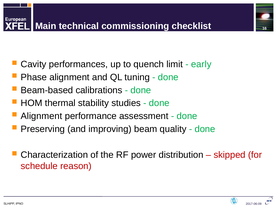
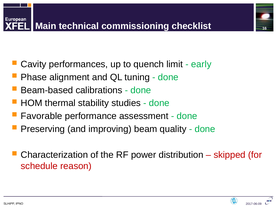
Alignment at (42, 116): Alignment -> Favorable
